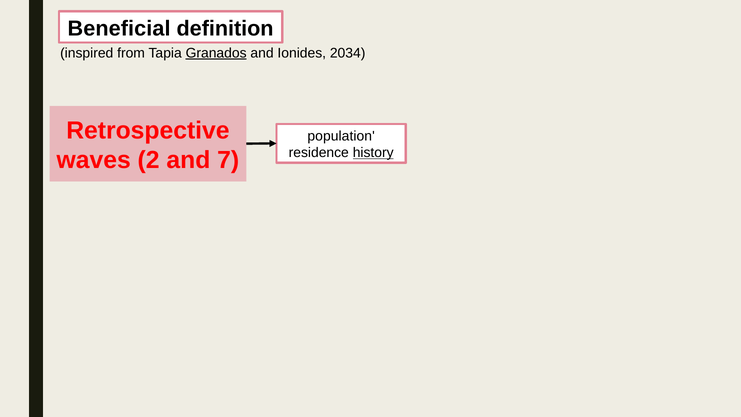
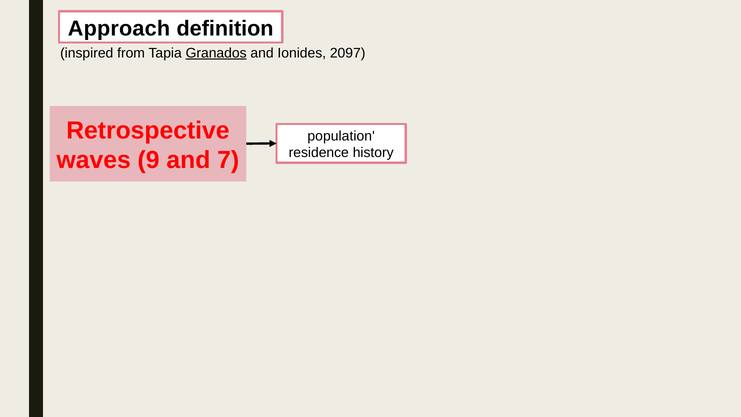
Beneficial: Beneficial -> Approach
2034: 2034 -> 2097
history underline: present -> none
2: 2 -> 9
